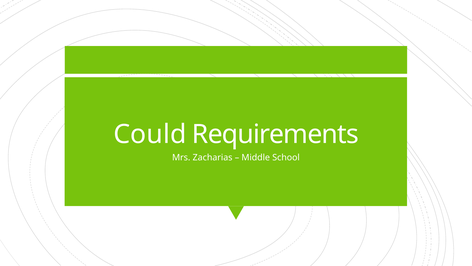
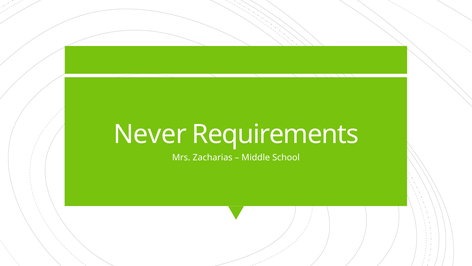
Could: Could -> Never
